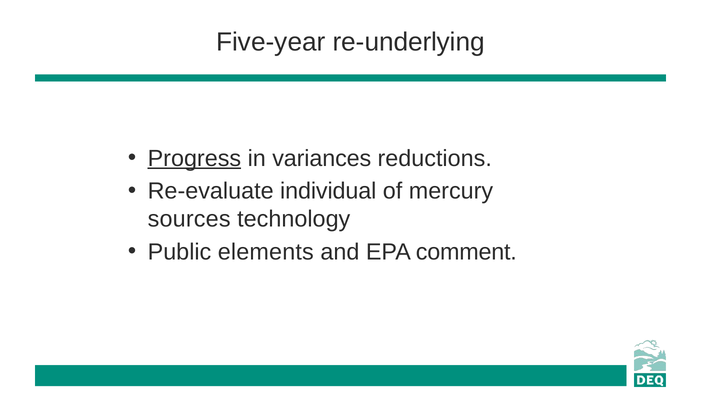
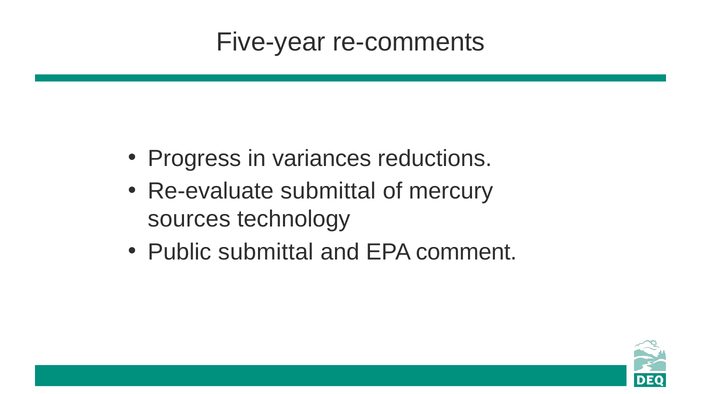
re-underlying: re-underlying -> re-comments
Progress underline: present -> none
Re-evaluate individual: individual -> submittal
Public elements: elements -> submittal
